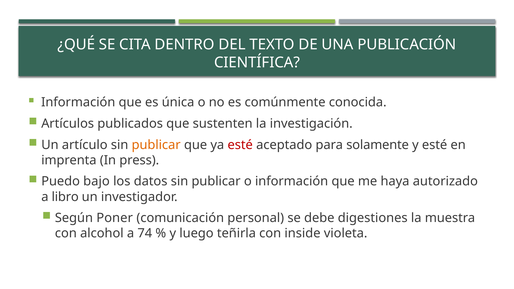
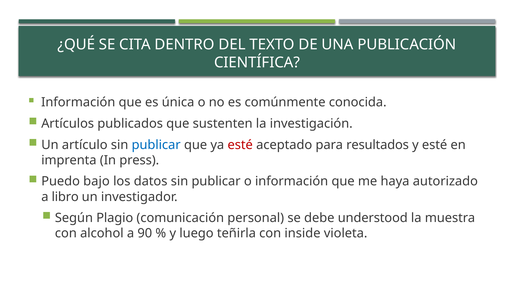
publicar at (156, 145) colour: orange -> blue
solamente: solamente -> resultados
Poner: Poner -> Plagio
digestiones: digestiones -> understood
74: 74 -> 90
